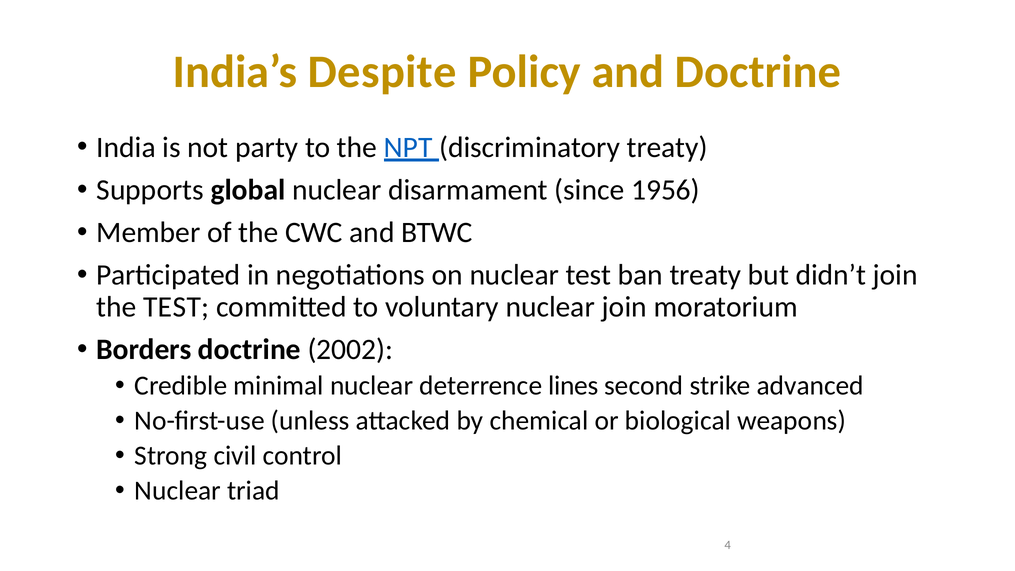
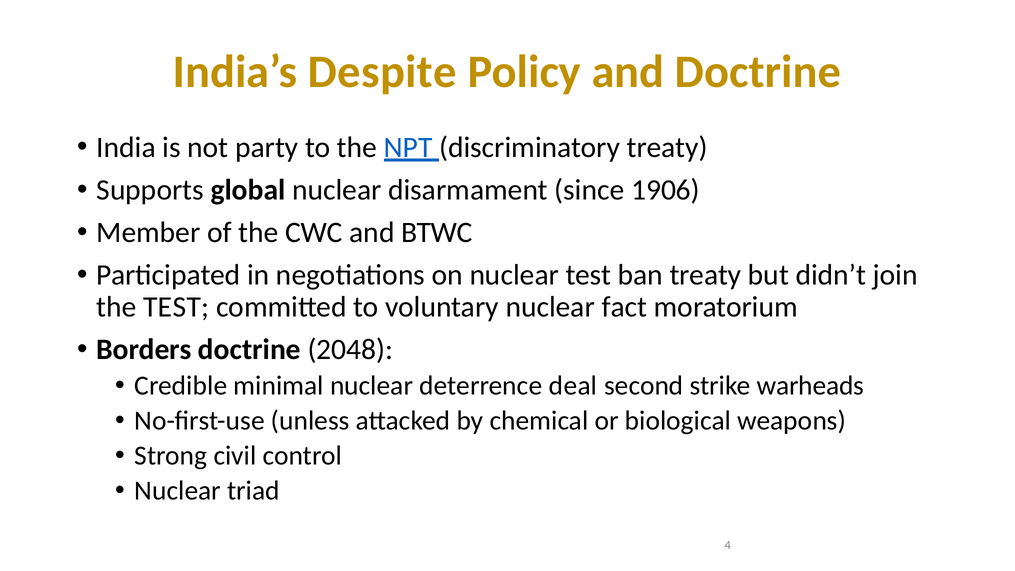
1956: 1956 -> 1906
nuclear join: join -> fact
2002: 2002 -> 2048
lines: lines -> deal
advanced: advanced -> warheads
